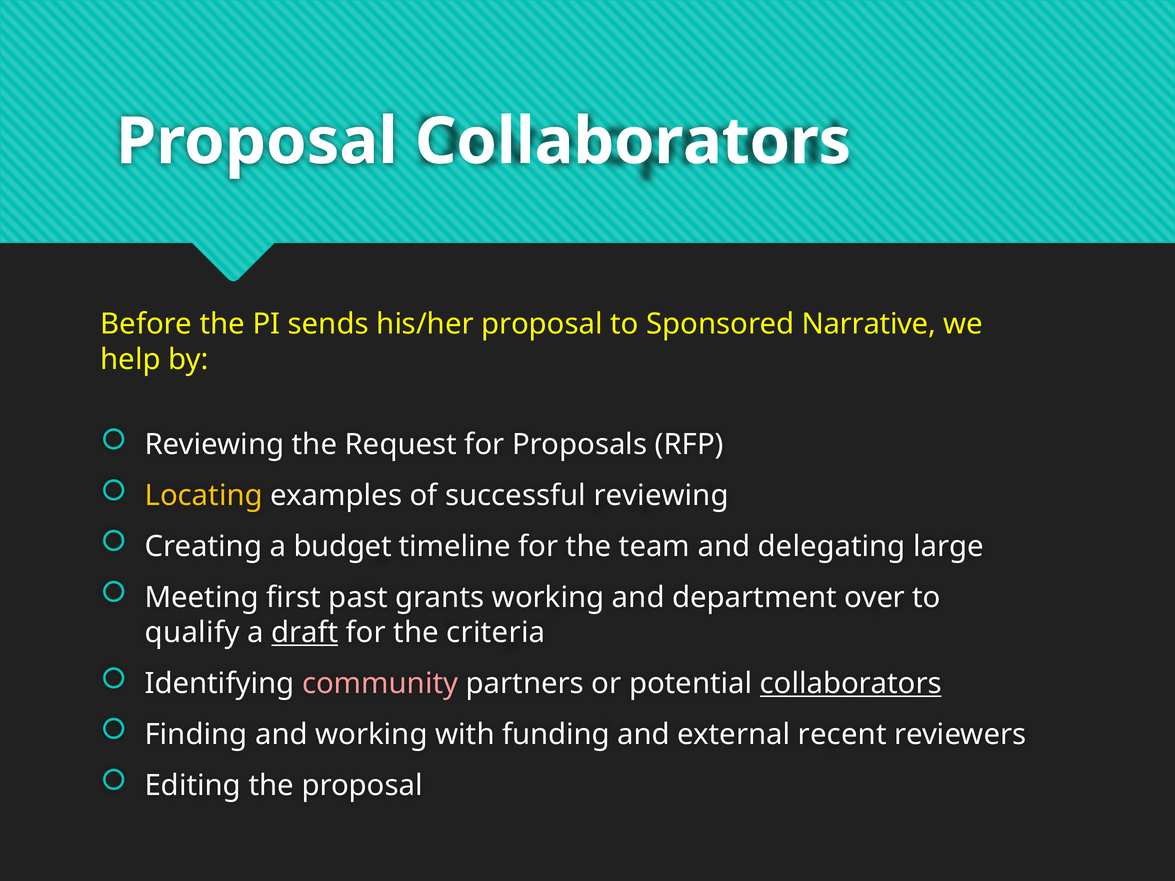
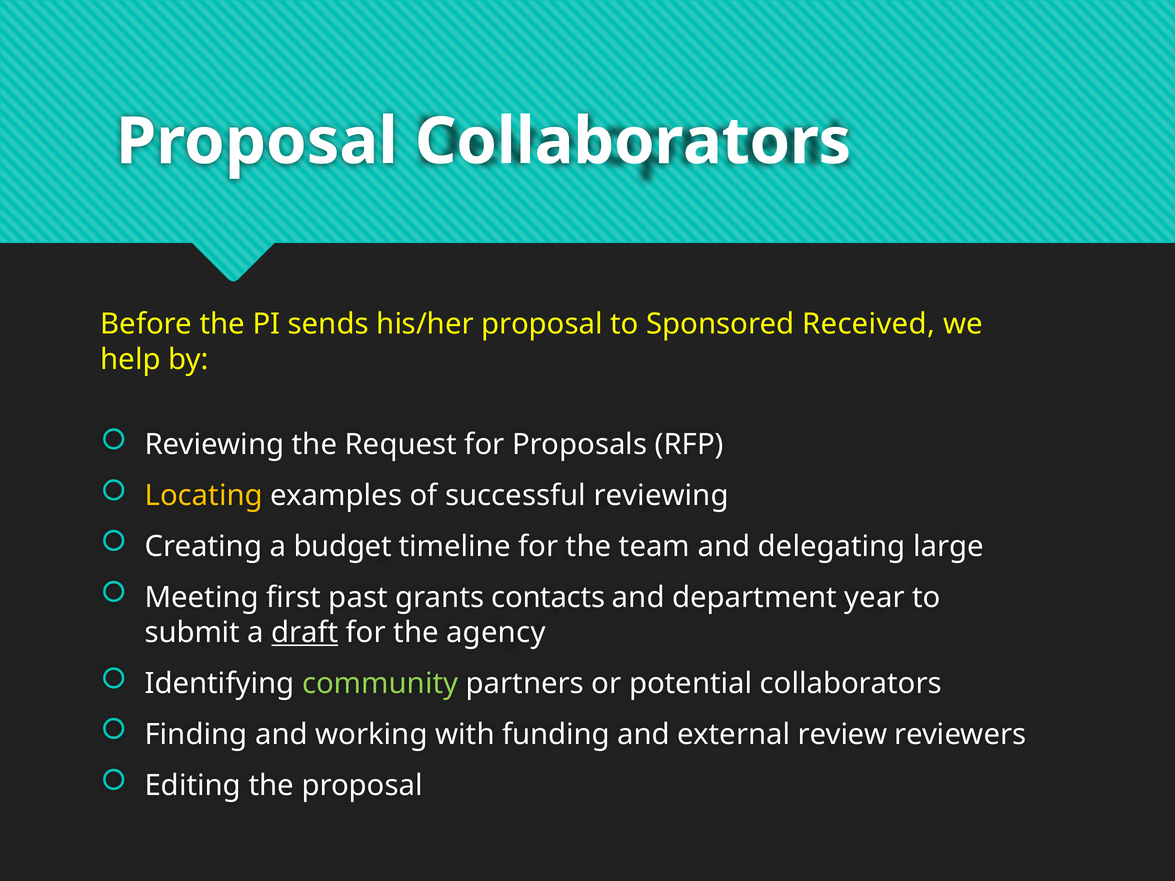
Narrative: Narrative -> Received
grants working: working -> contacts
over: over -> year
qualify: qualify -> submit
criteria: criteria -> agency
community colour: pink -> light green
collaborators at (851, 684) underline: present -> none
recent: recent -> review
